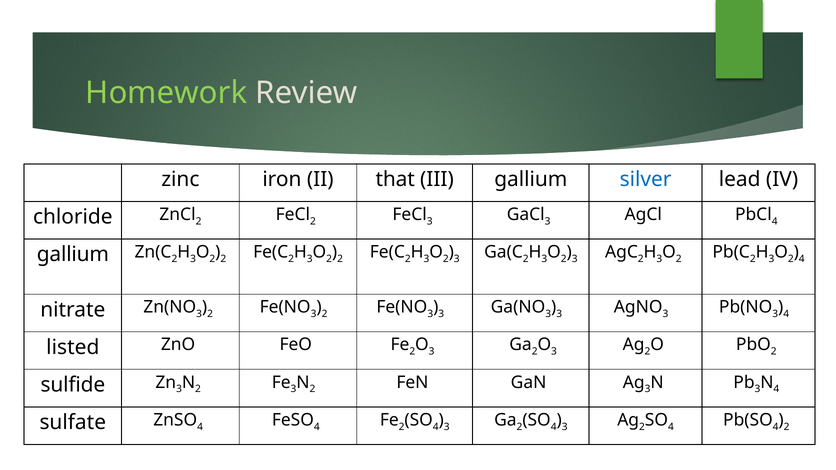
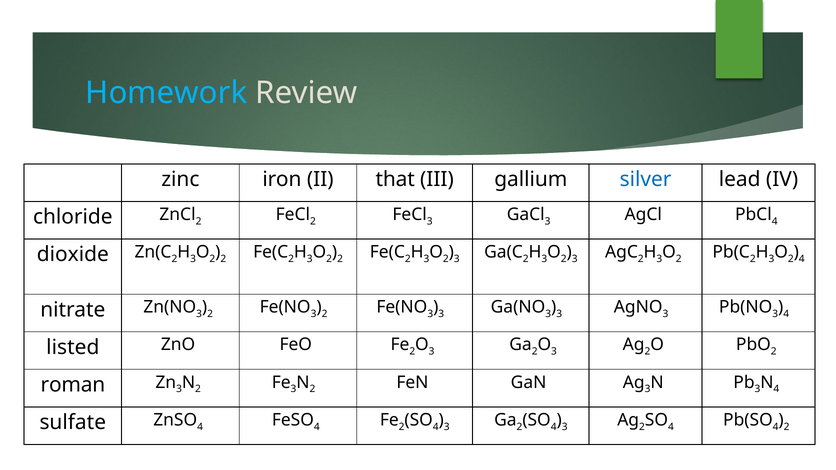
Homework colour: light green -> light blue
gallium at (73, 255): gallium -> dioxide
sulfide: sulfide -> roman
